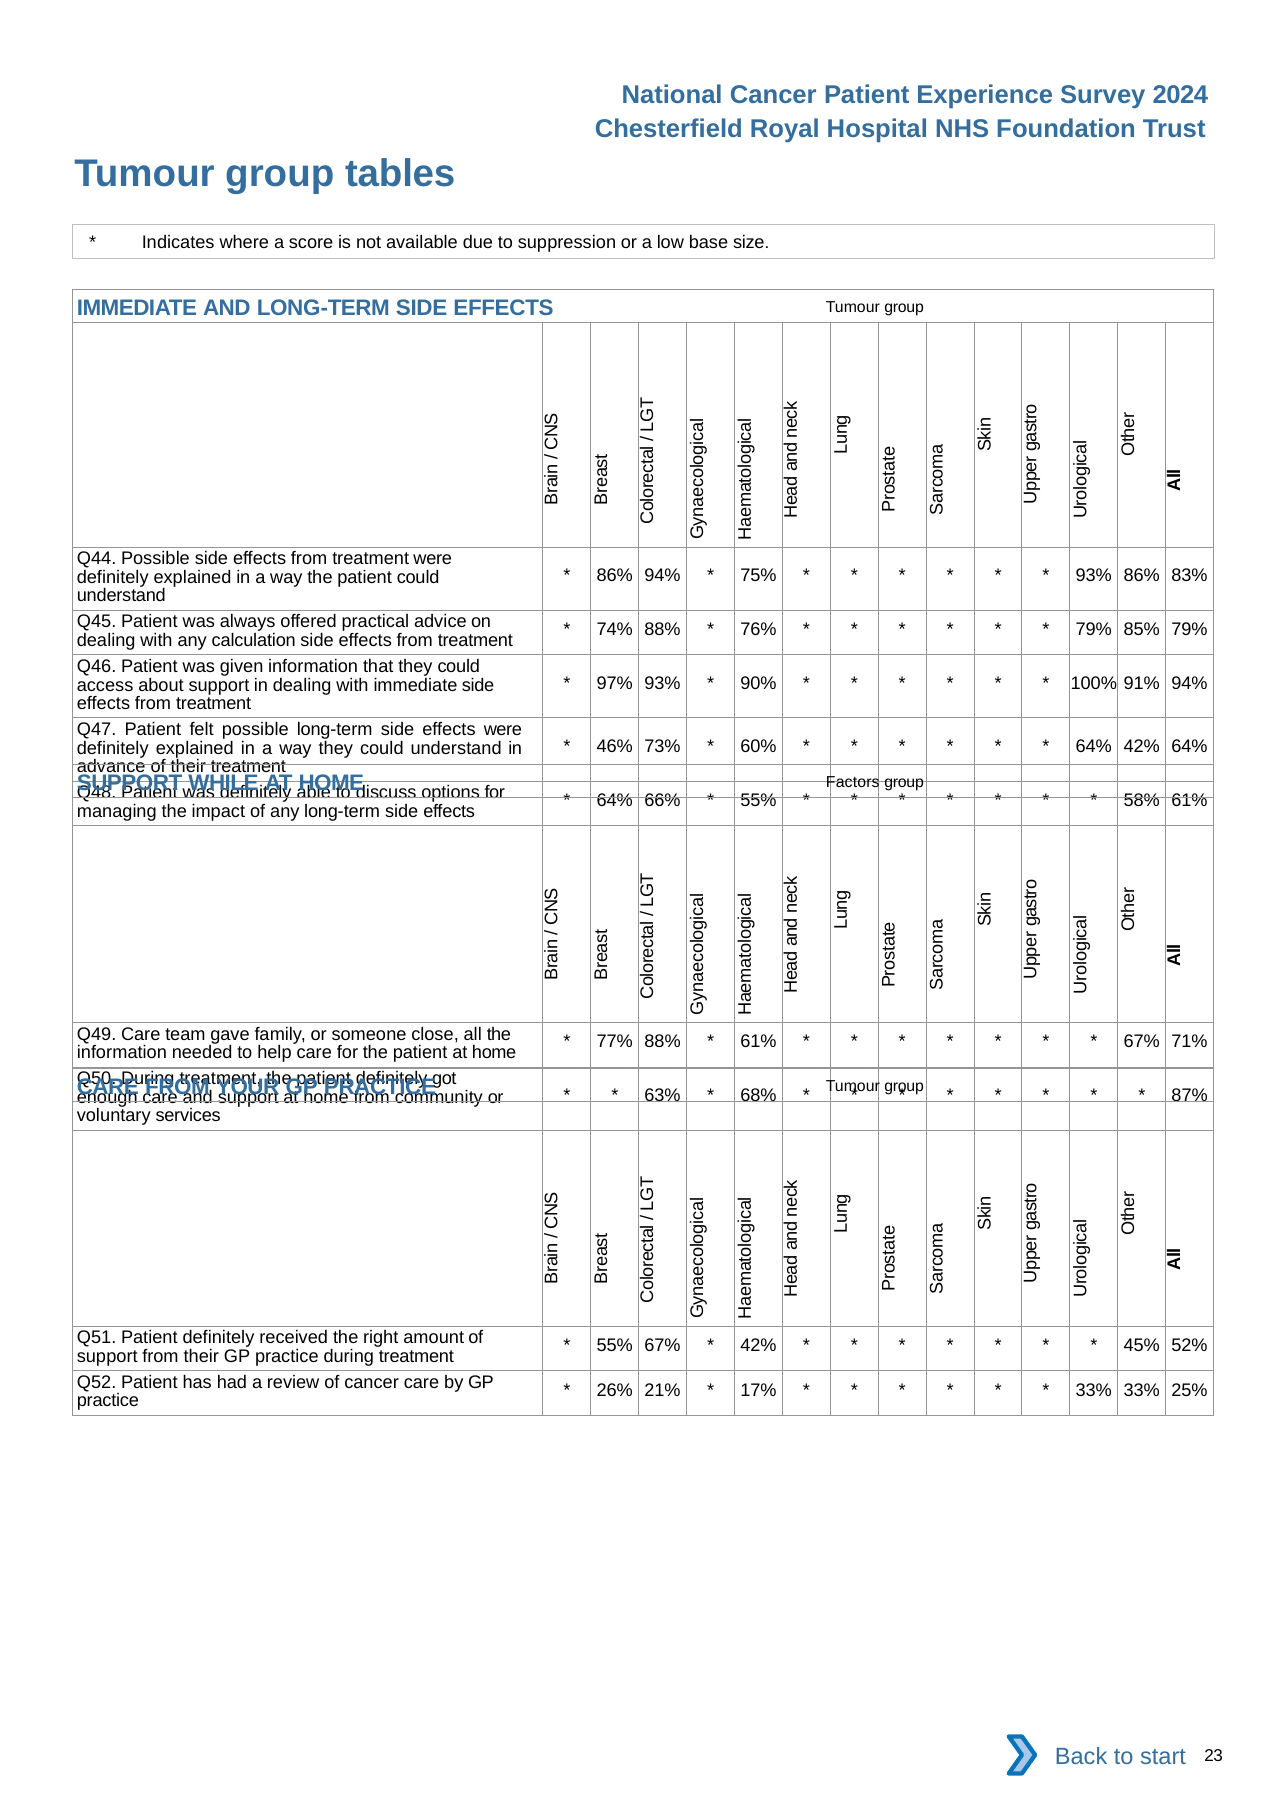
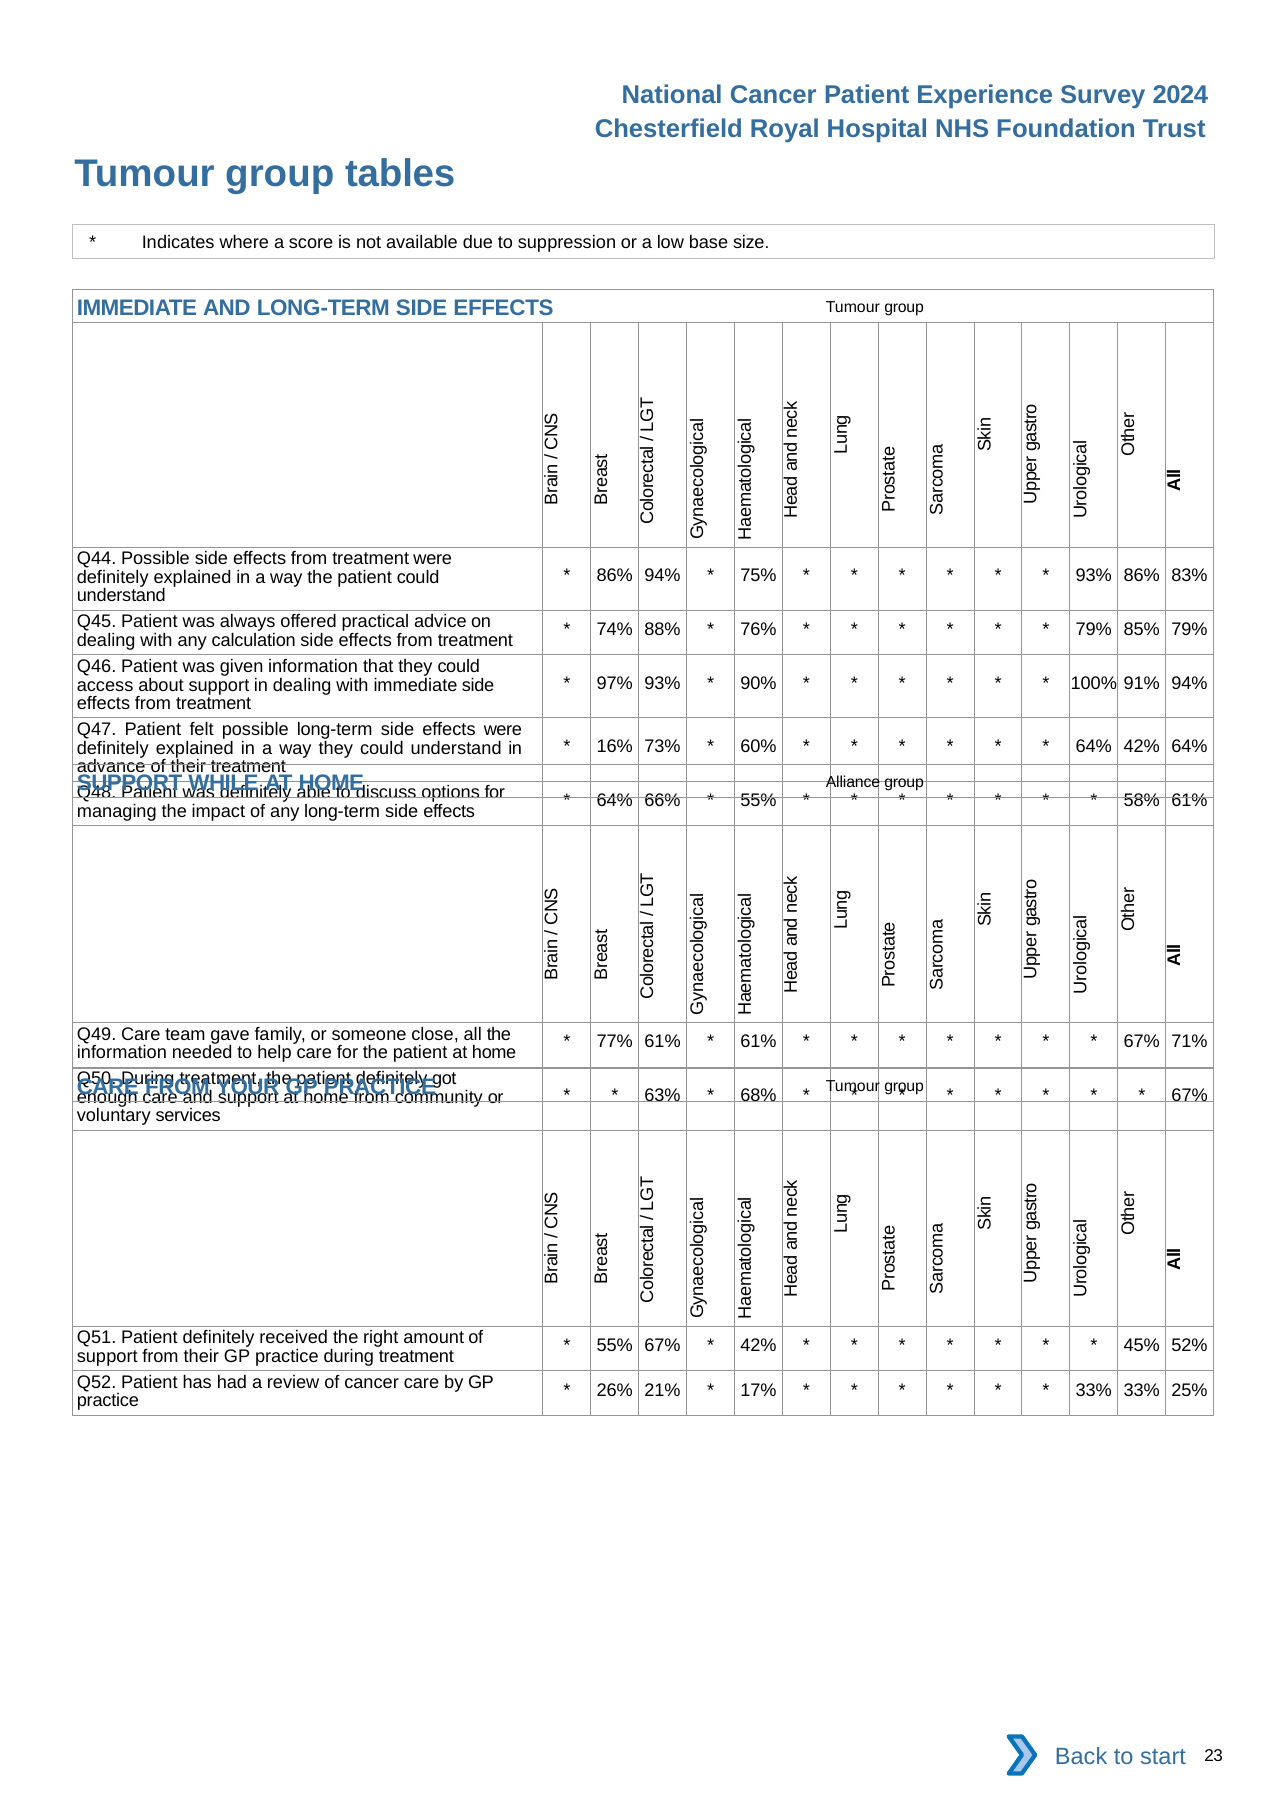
46%: 46% -> 16%
Factors: Factors -> Alliance
77% 88%: 88% -> 61%
87% at (1190, 1096): 87% -> 67%
